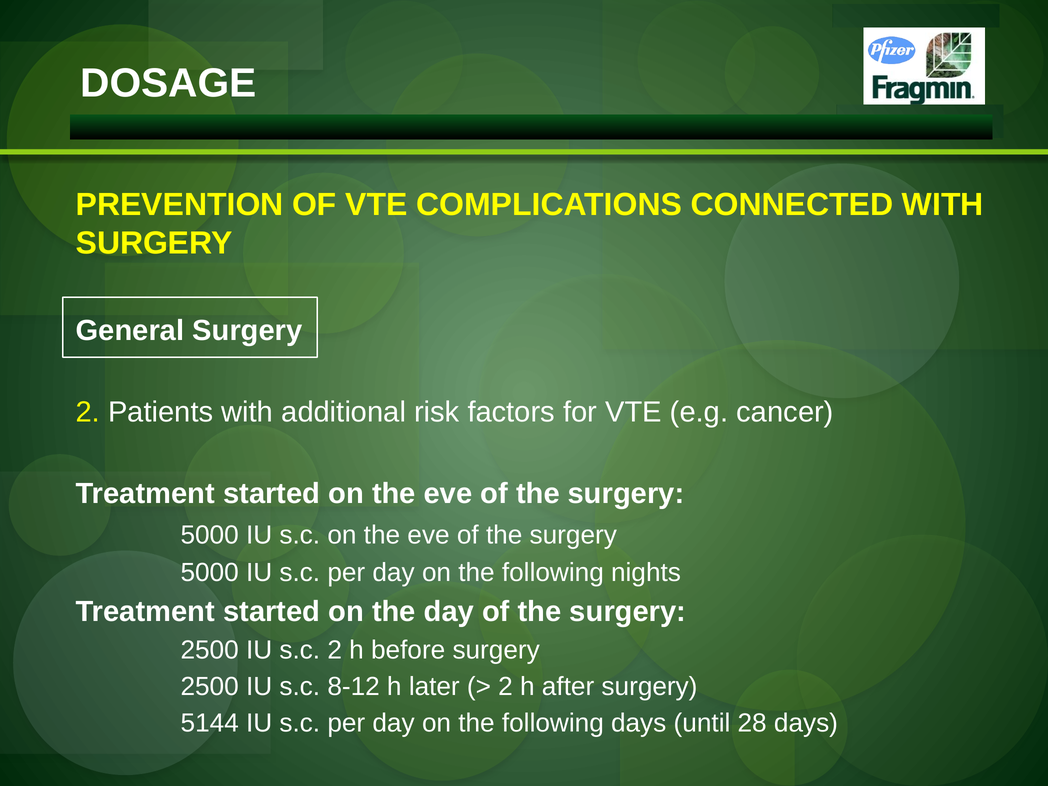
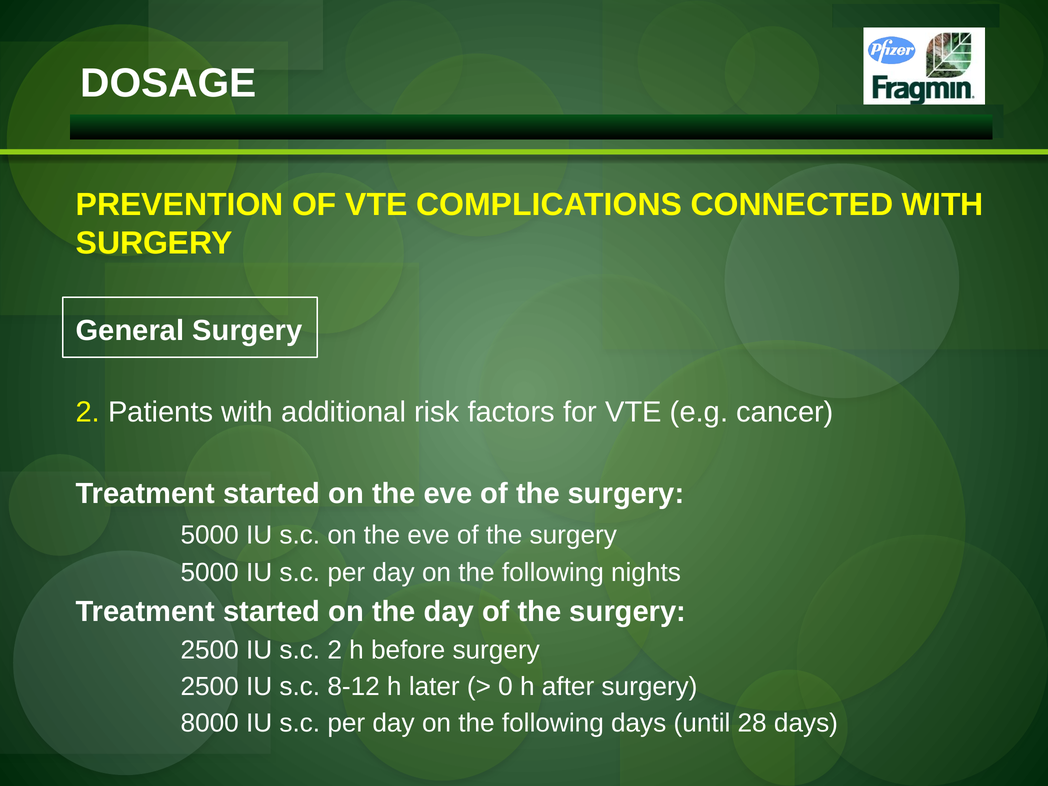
2 at (505, 687): 2 -> 0
5144: 5144 -> 8000
